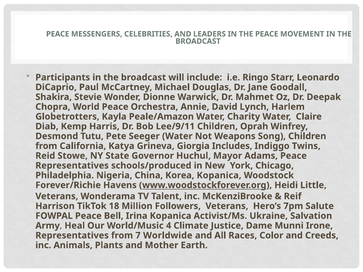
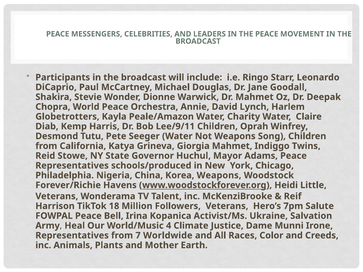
Giorgia Includes: Includes -> Mahmet
Korea Kopanica: Kopanica -> Weapons
